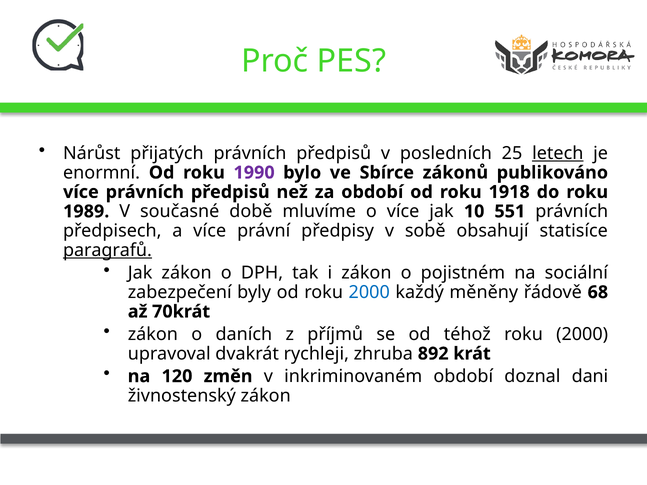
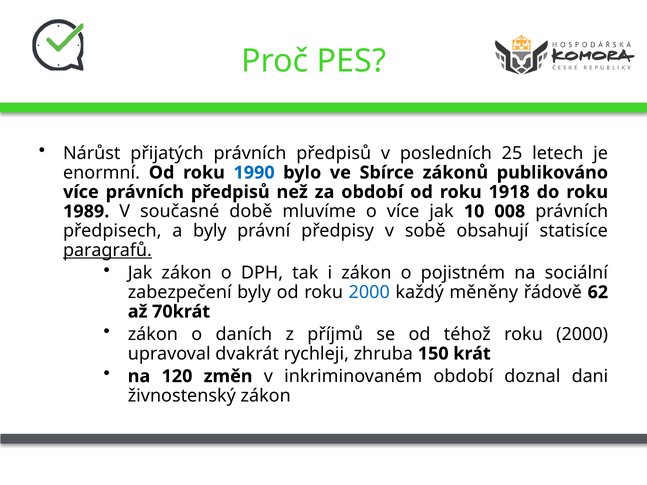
letech underline: present -> none
1990 colour: purple -> blue
551: 551 -> 008
a více: více -> byly
68: 68 -> 62
892: 892 -> 150
